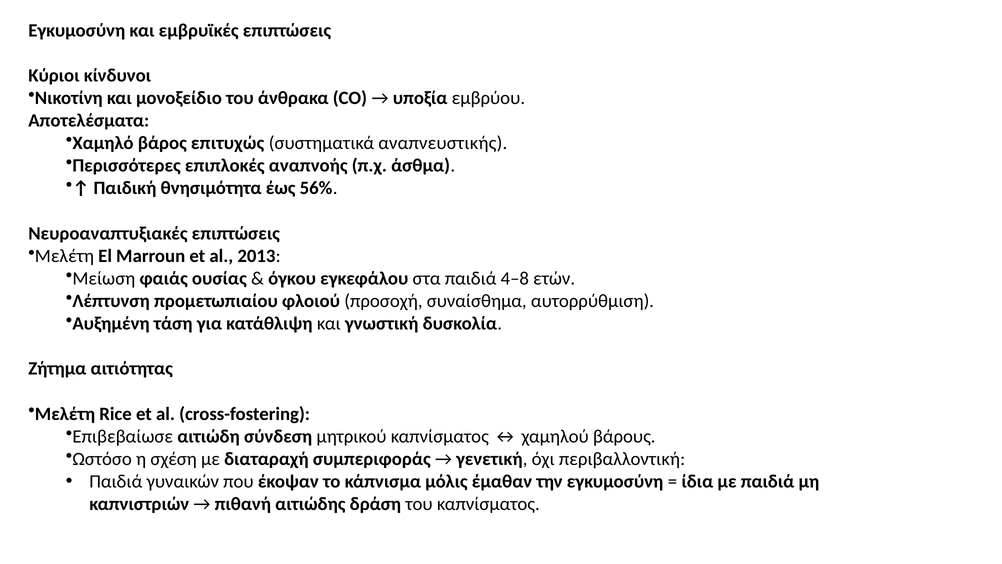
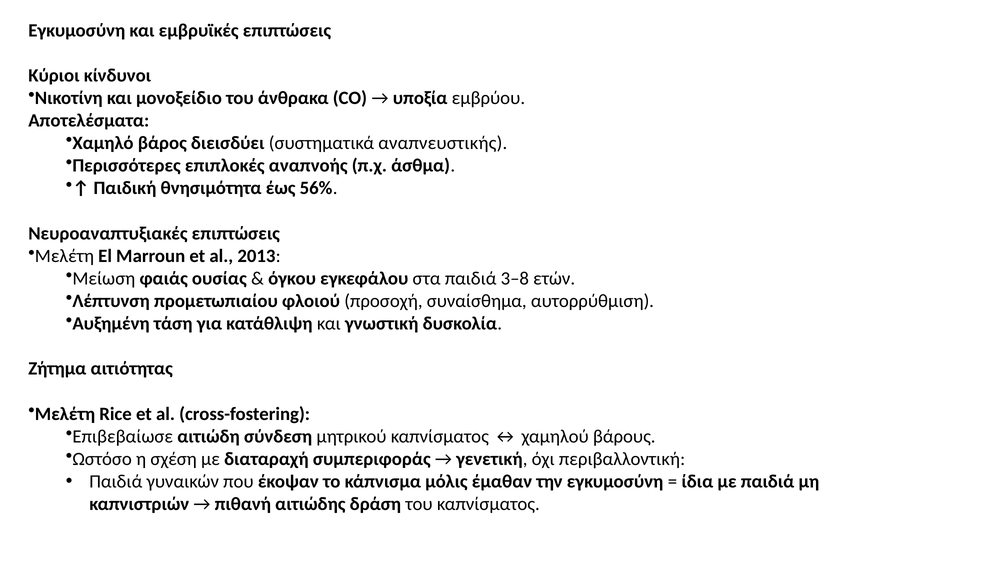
επιτυχώς: επιτυχώς -> διεισδύει
4–8: 4–8 -> 3–8
